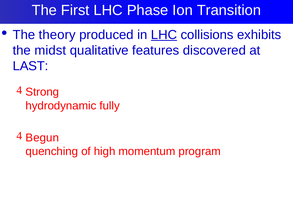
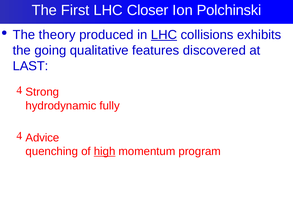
Phase: Phase -> Closer
Transition: Transition -> Polchinski
midst: midst -> going
Begun: Begun -> Advice
high underline: none -> present
